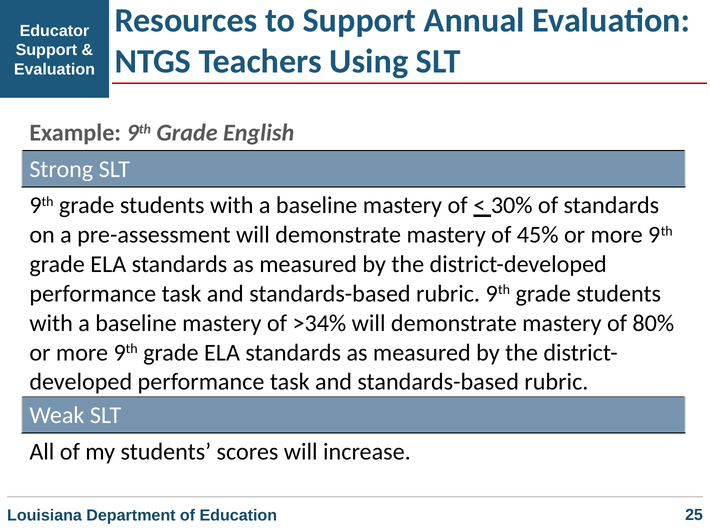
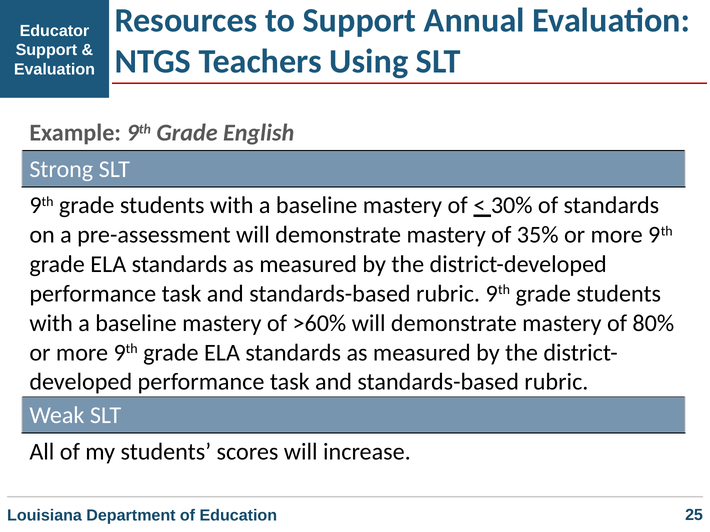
45%: 45% -> 35%
>34%: >34% -> >60%
